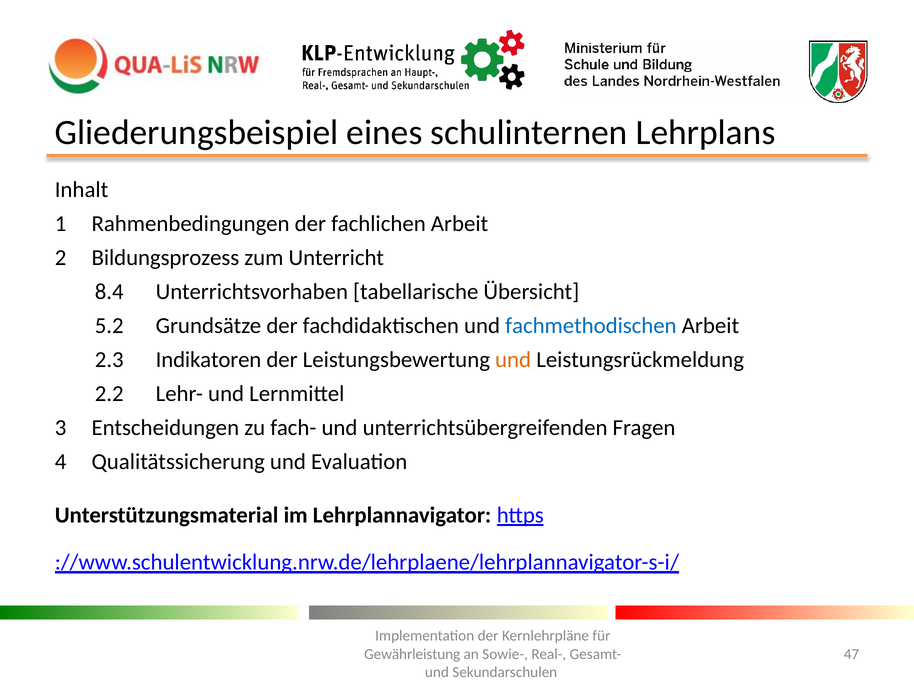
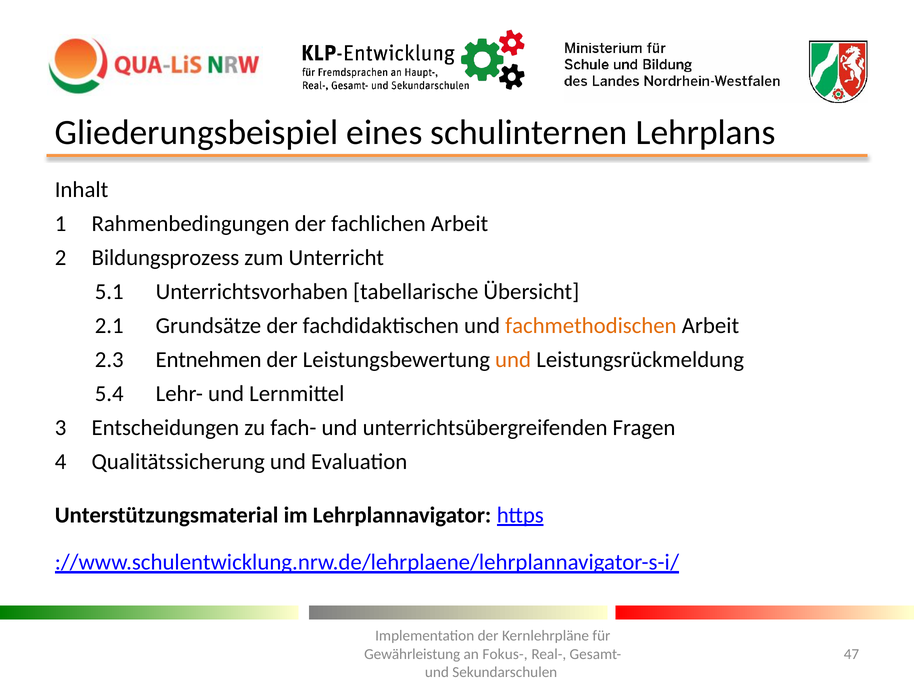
8.4: 8.4 -> 5.1
5.2: 5.2 -> 2.1
fachmethodischen colour: blue -> orange
Indikatoren: Indikatoren -> Entnehmen
2.2: 2.2 -> 5.4
Sowie-: Sowie- -> Fokus-
